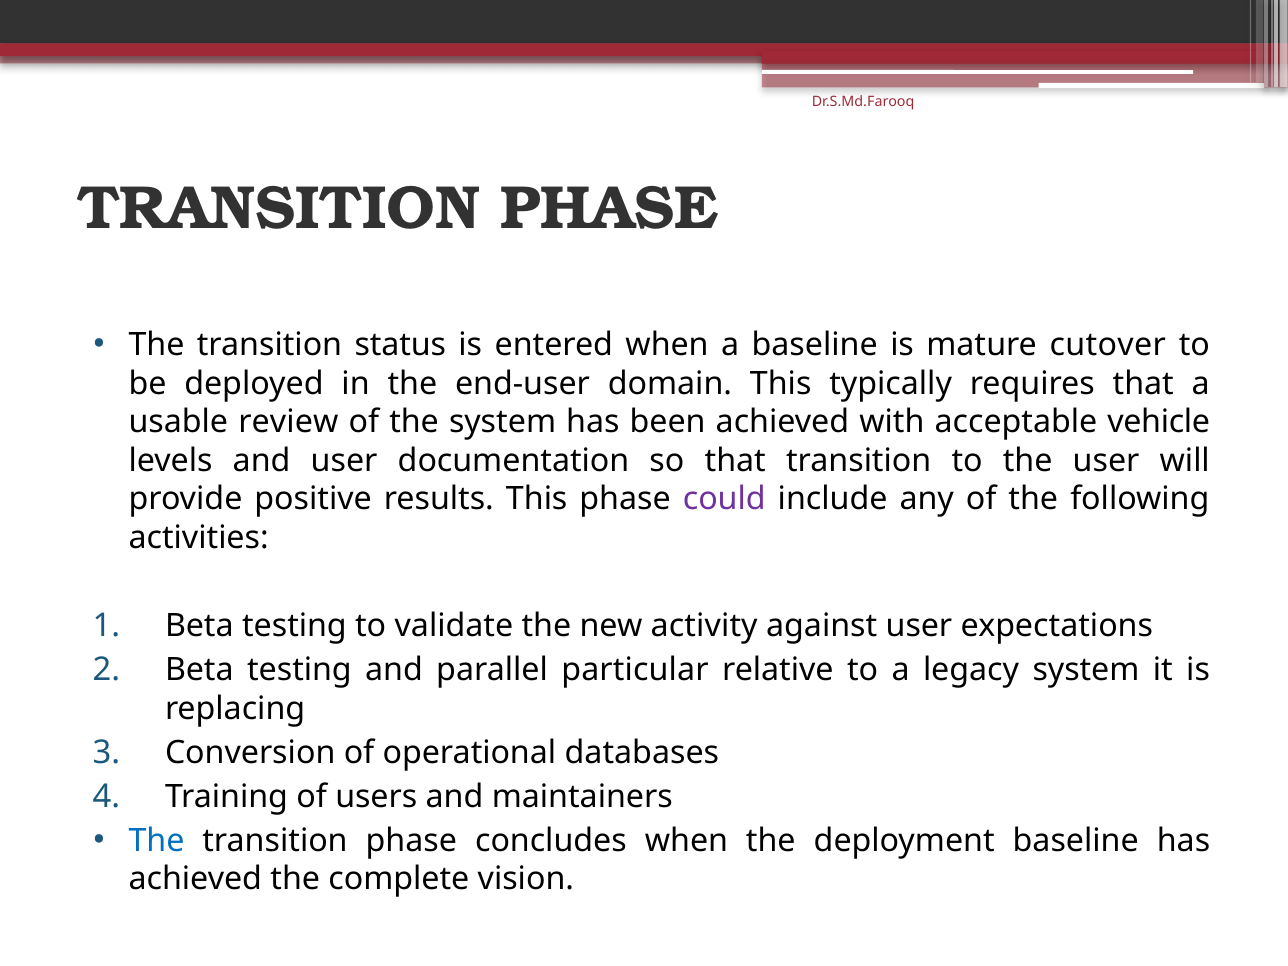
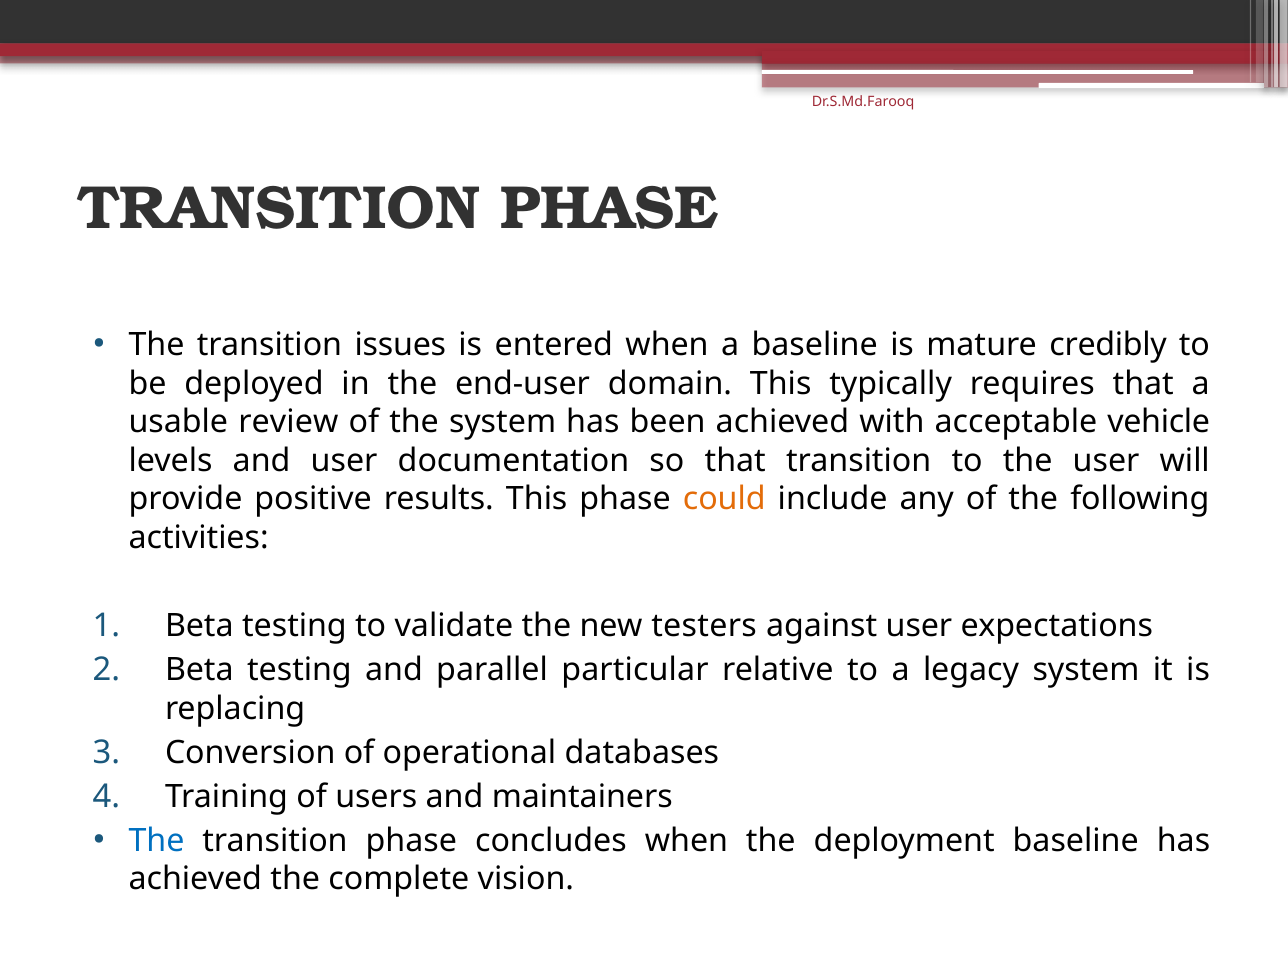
status: status -> issues
cutover: cutover -> credibly
could colour: purple -> orange
activity: activity -> testers
